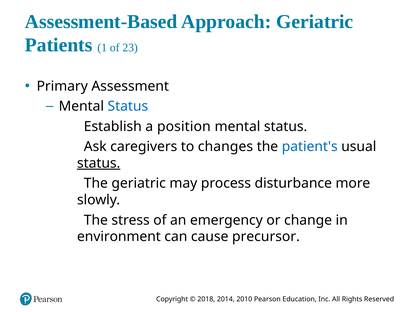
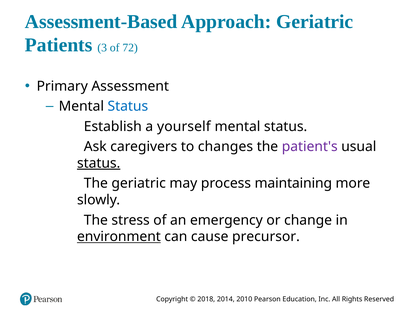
1: 1 -> 3
23: 23 -> 72
position: position -> yourself
patient's colour: blue -> purple
disturbance: disturbance -> maintaining
environment underline: none -> present
